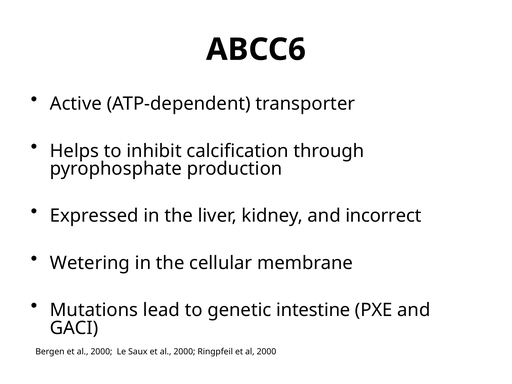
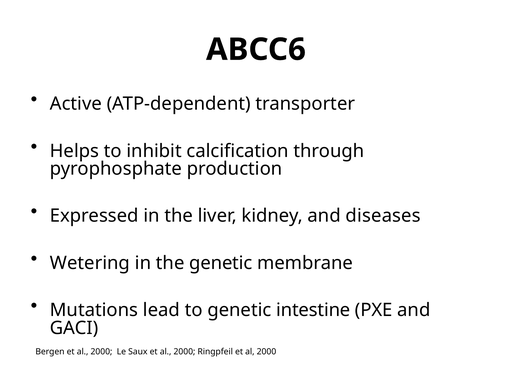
incorrect: incorrect -> diseases
the cellular: cellular -> genetic
